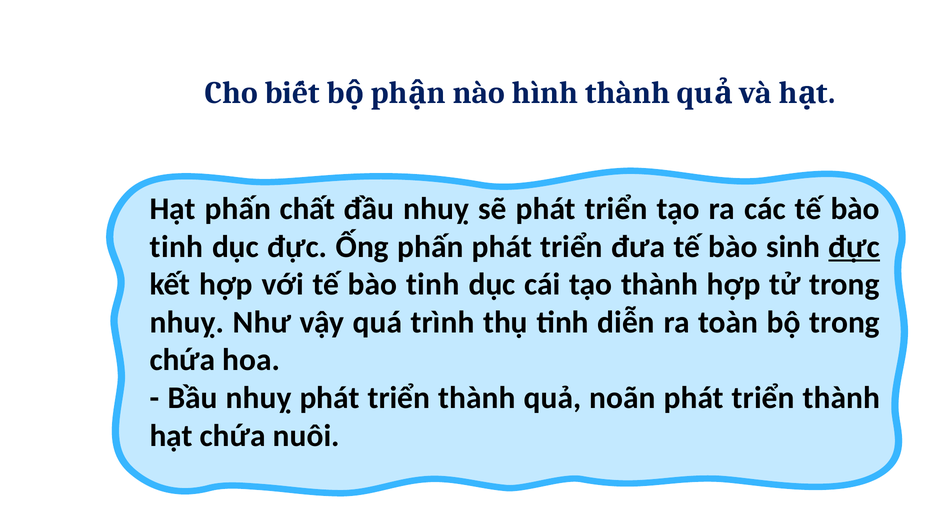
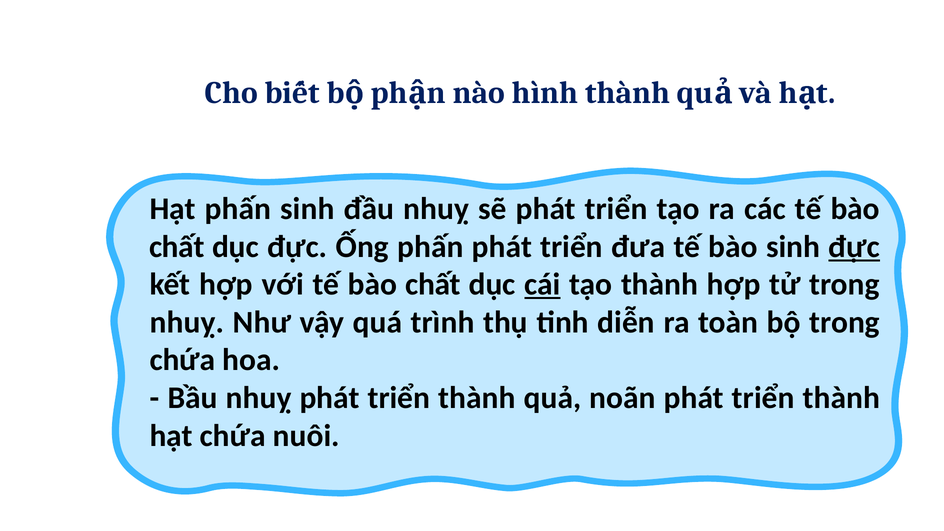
phấn chất: chất -> sinh
tinh at (176, 247): tinh -> chất
với tế bào tinh: tinh -> chất
cái underline: none -> present
